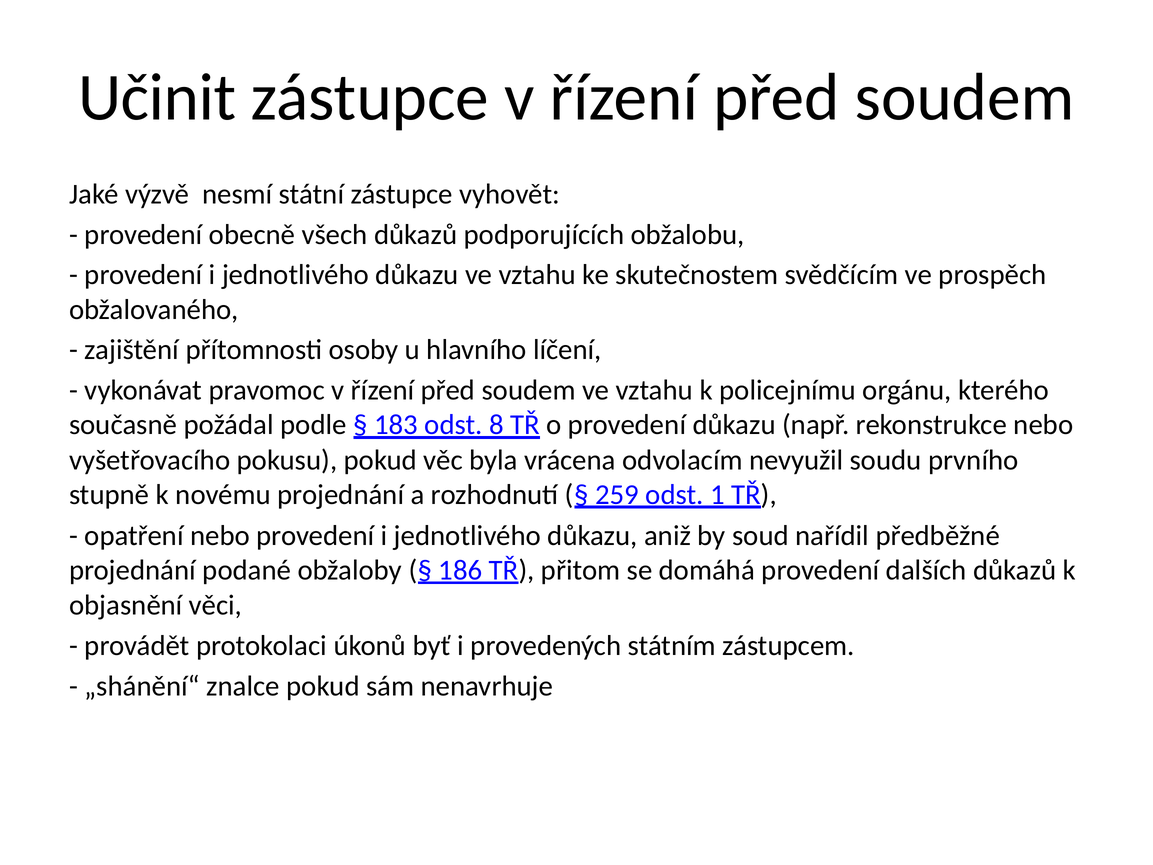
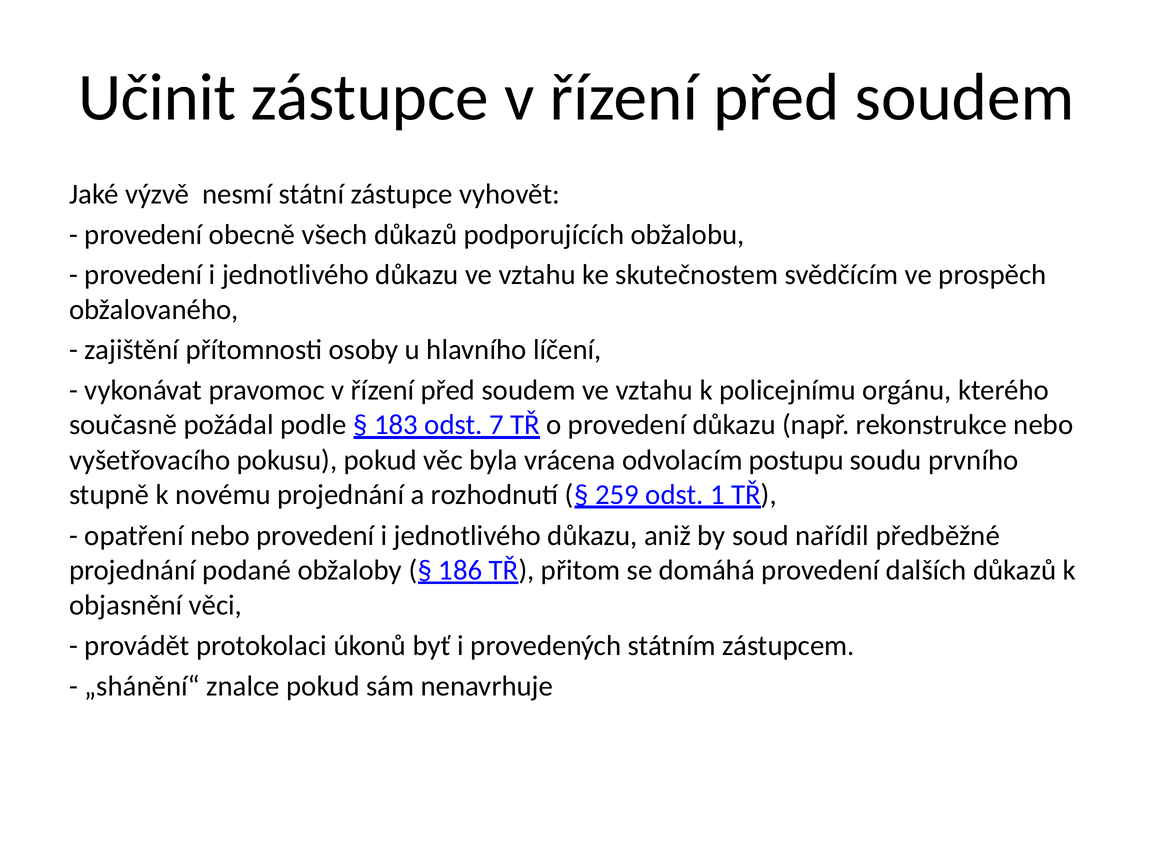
8: 8 -> 7
nevyužil: nevyužil -> postupu
